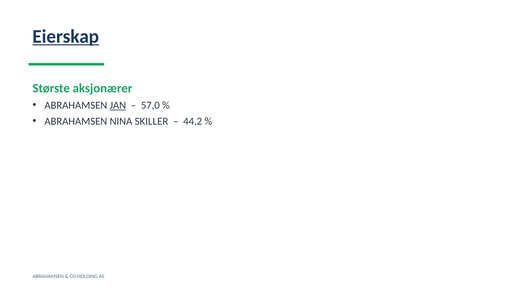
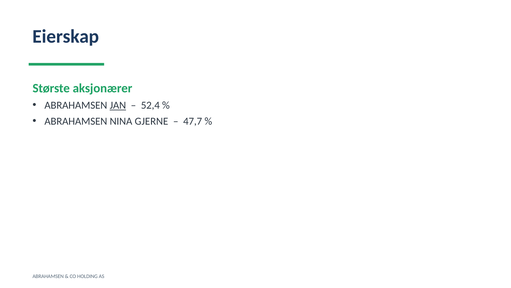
Eierskap underline: present -> none
57,0: 57,0 -> 52,4
SKILLER: SKILLER -> GJERNE
44,2: 44,2 -> 47,7
